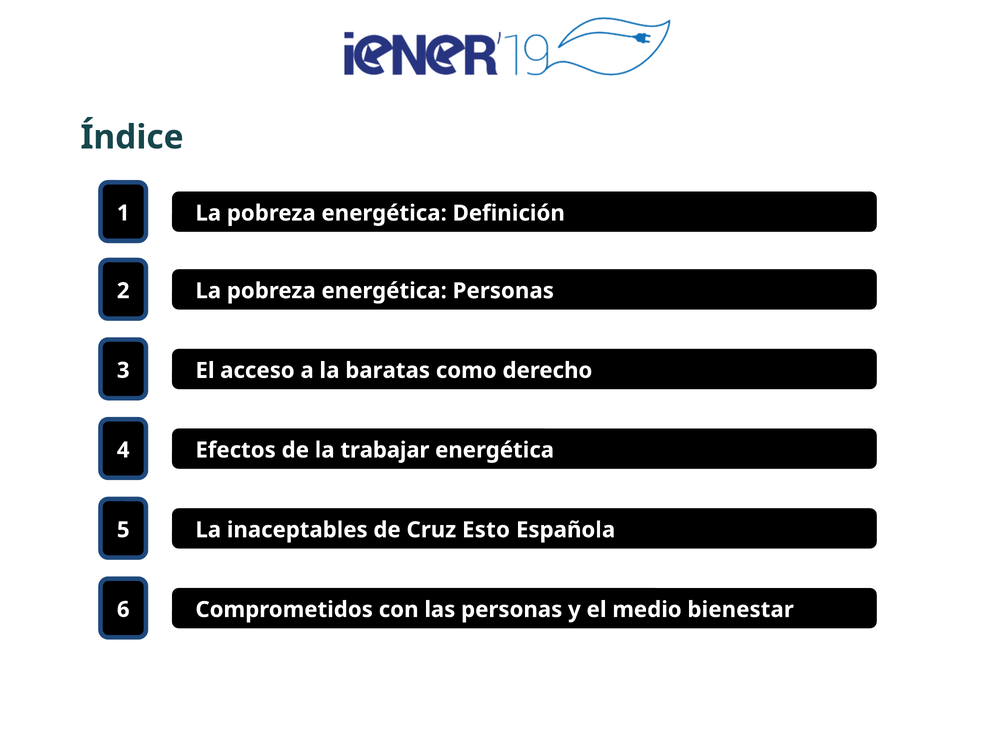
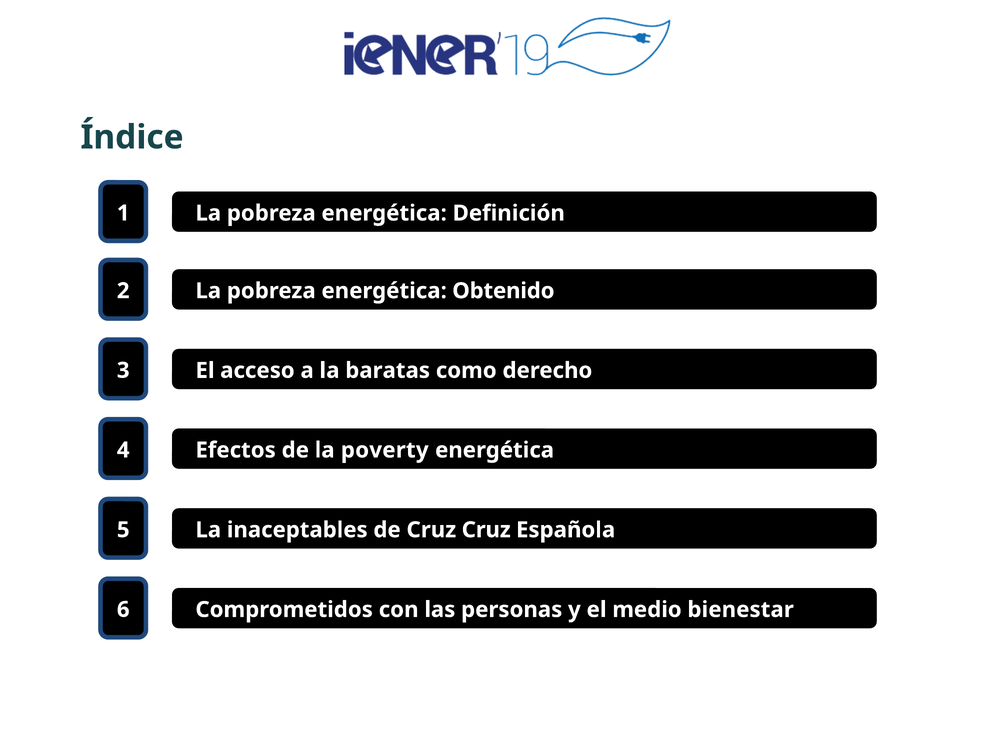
energética Personas: Personas -> Obtenido
trabajar: trabajar -> poverty
Cruz Esto: Esto -> Cruz
